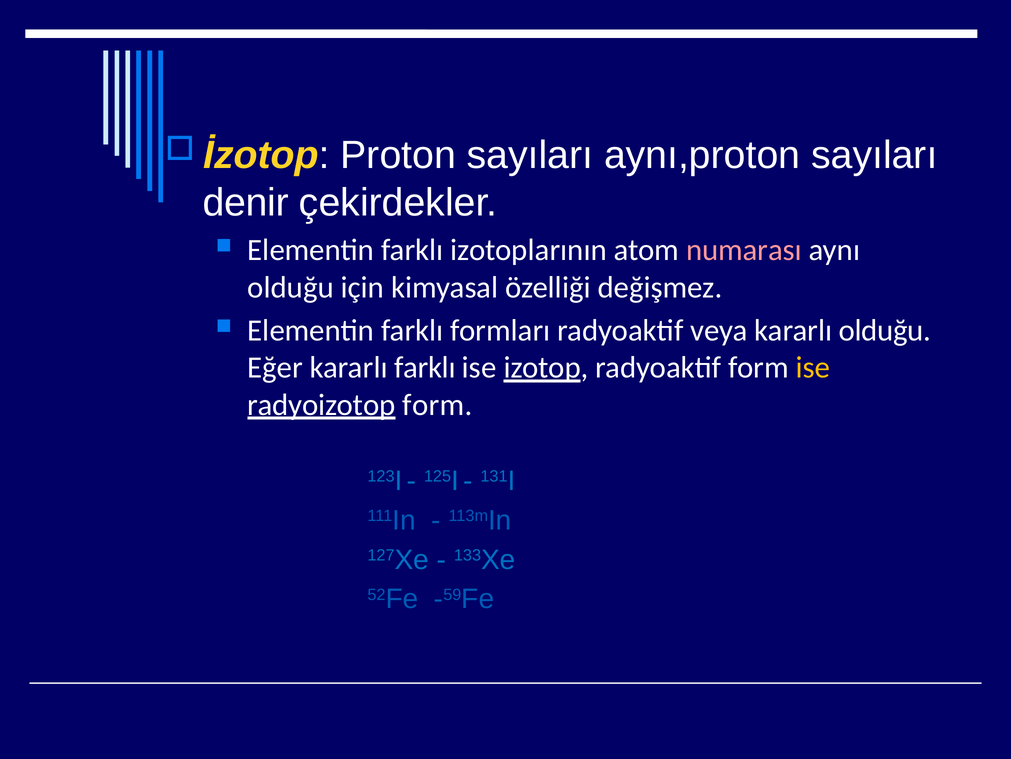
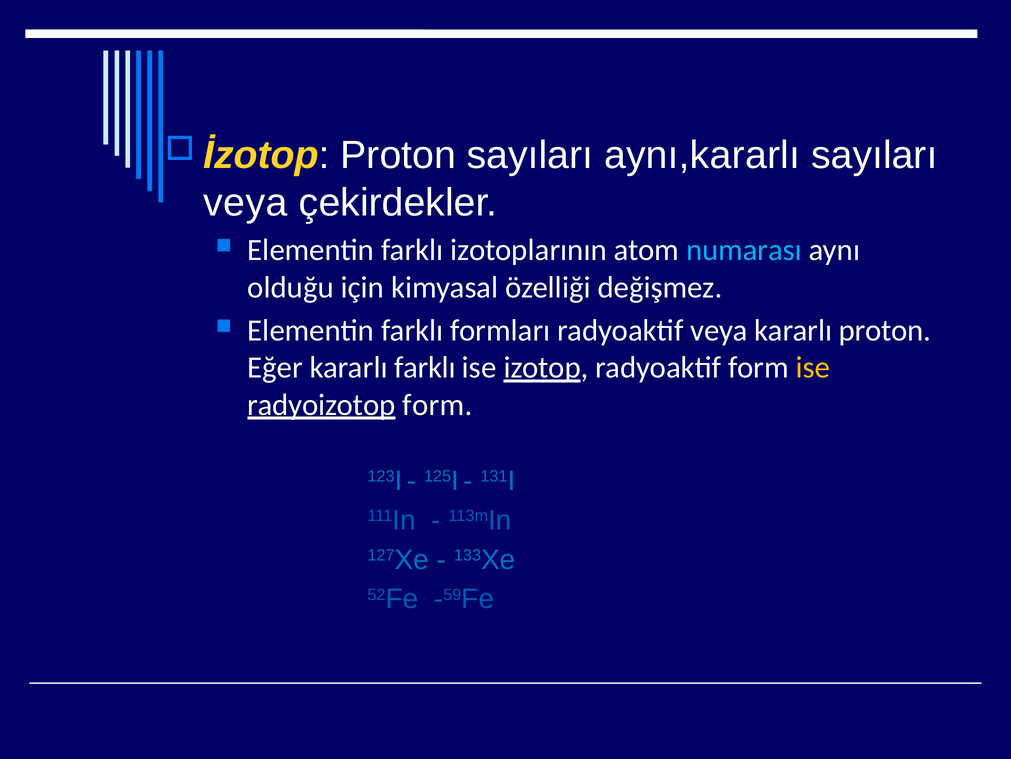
aynı,proton: aynı,proton -> aynı,kararlı
denir at (246, 202): denir -> veya
numarası colour: pink -> light blue
kararlı olduğu: olduğu -> proton
